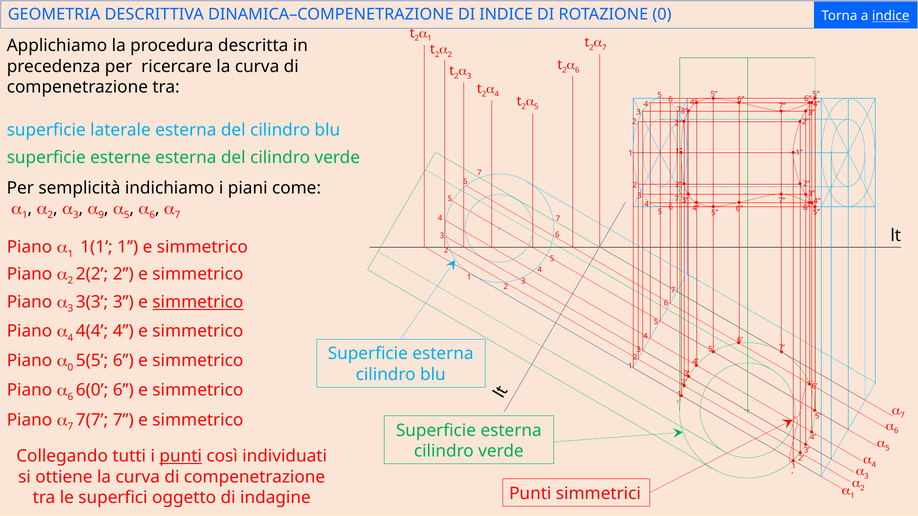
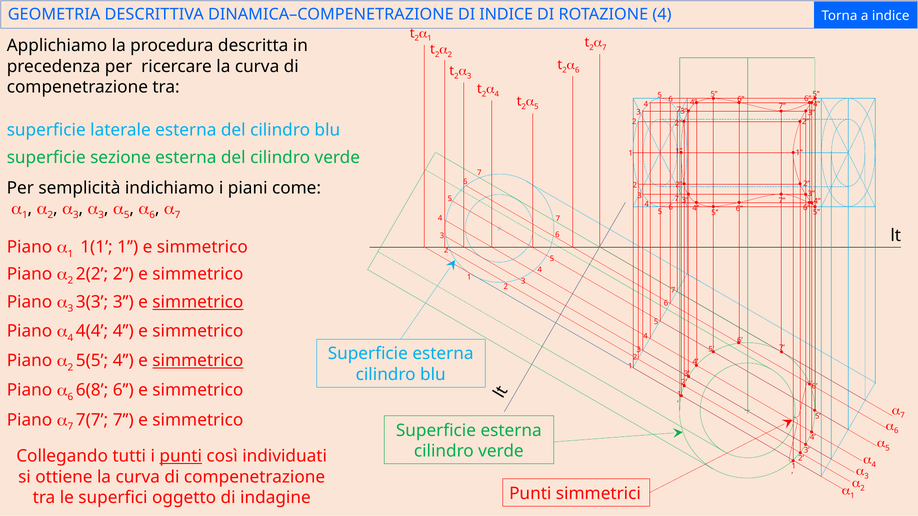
ROTAZIONE 0: 0 -> 4
indice at (891, 16) underline: present -> none
esterne: esterne -> sezione
9 at (101, 215): 9 -> 3
0 at (70, 368): 0 -> 2
5(5 6: 6 -> 4
simmetrico at (198, 361) underline: none -> present
6(0: 6(0 -> 6(8
